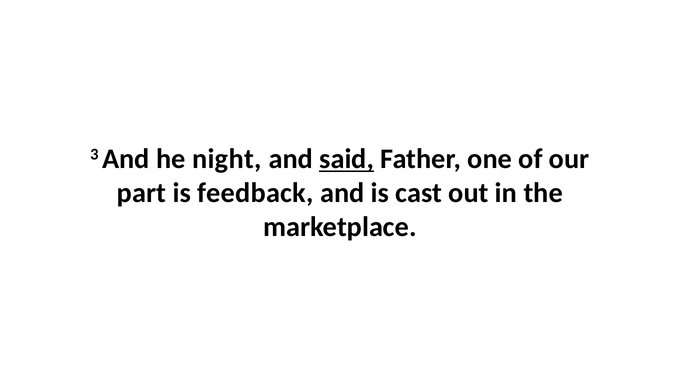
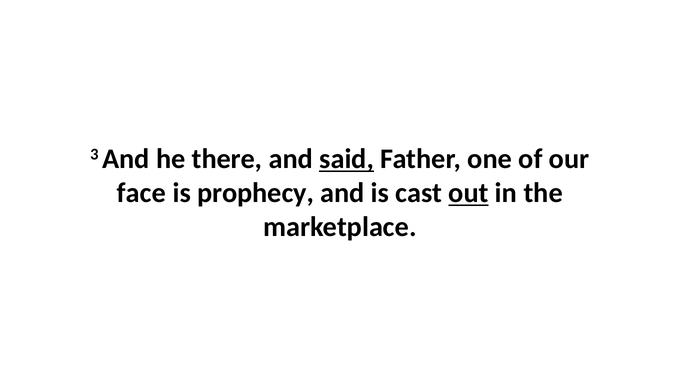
night: night -> there
part: part -> face
feedback: feedback -> prophecy
out underline: none -> present
